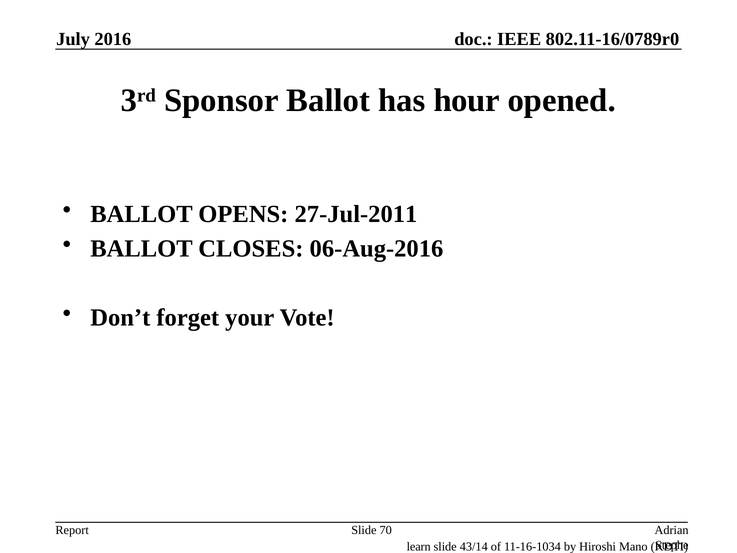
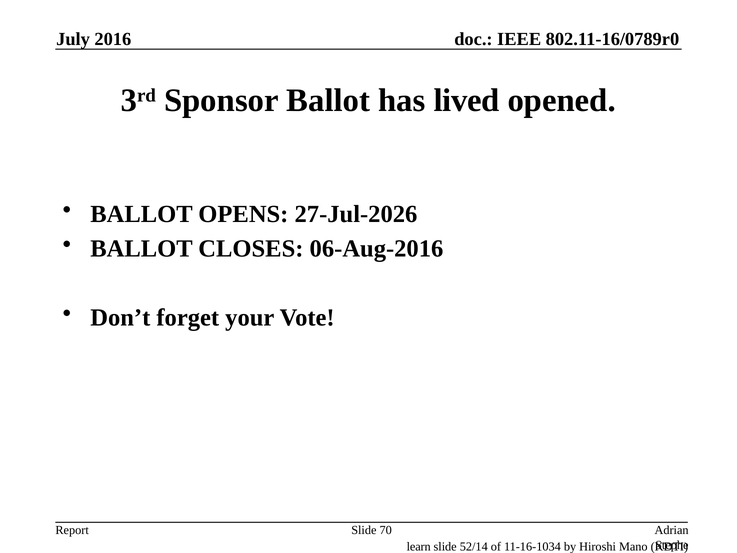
hour: hour -> lived
27-Jul-2011: 27-Jul-2011 -> 27-Jul-2026
43/14: 43/14 -> 52/14
